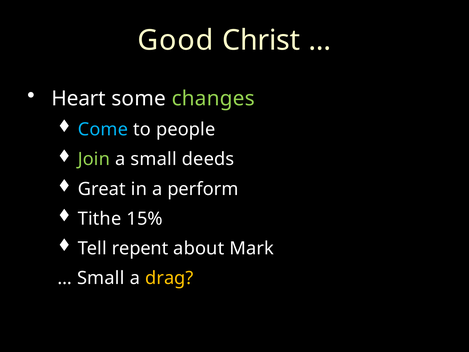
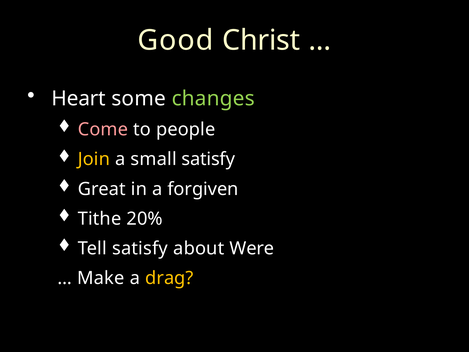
Come colour: light blue -> pink
Join colour: light green -> yellow
small deeds: deeds -> satisfy
perform: perform -> forgiven
15%: 15% -> 20%
Tell repent: repent -> satisfy
Mark: Mark -> Were
Small at (101, 278): Small -> Make
